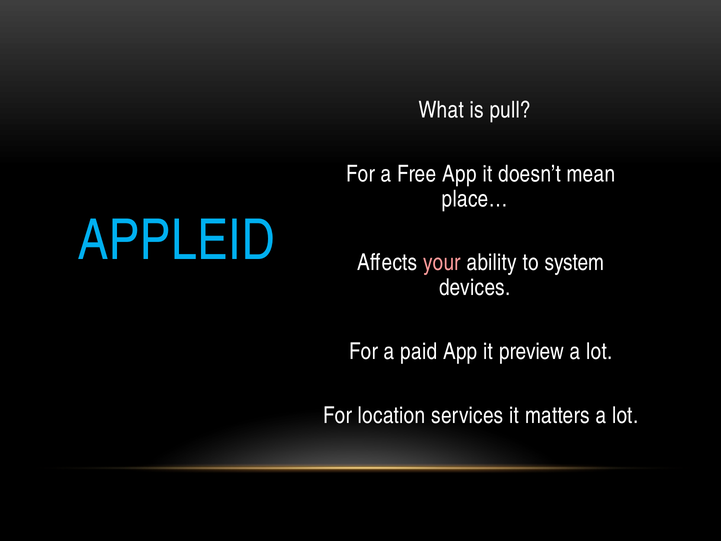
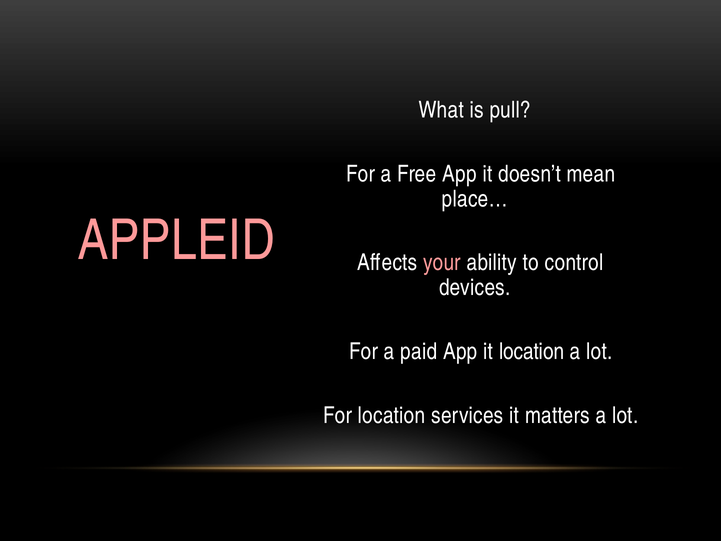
APPLEID colour: light blue -> pink
system: system -> control
it preview: preview -> location
